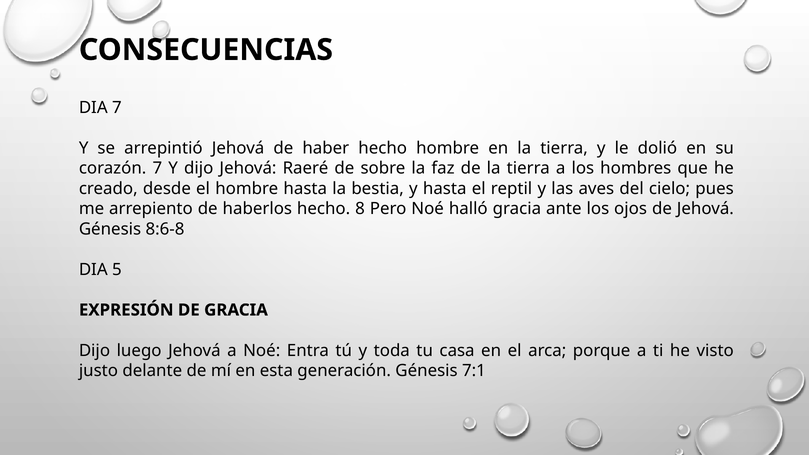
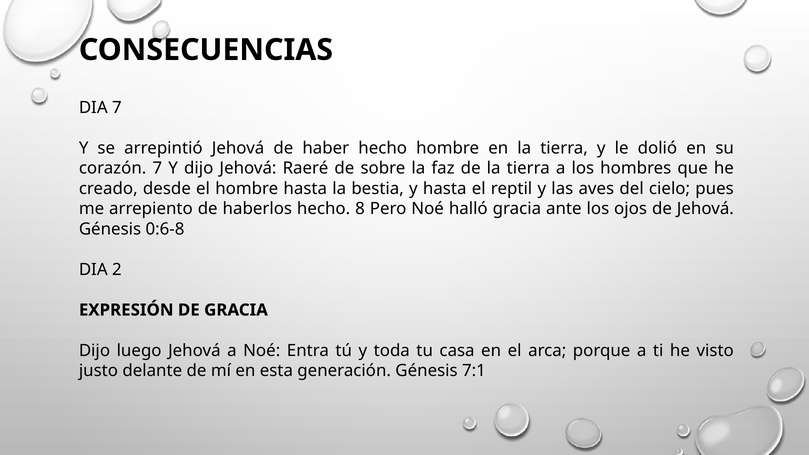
8:6-8: 8:6-8 -> 0:6-8
5: 5 -> 2
